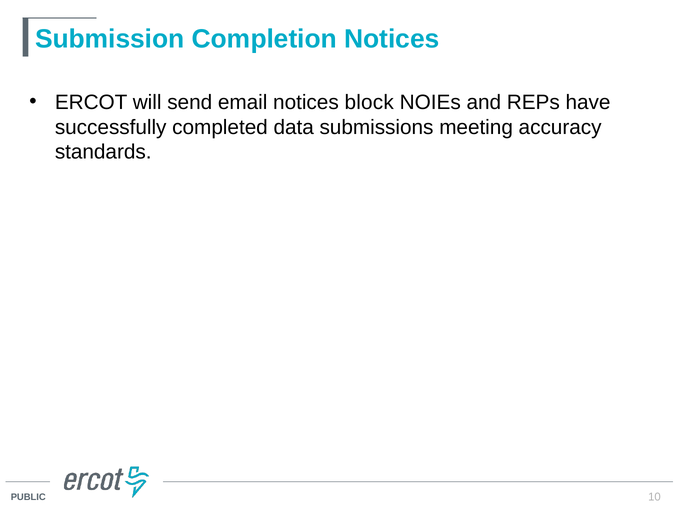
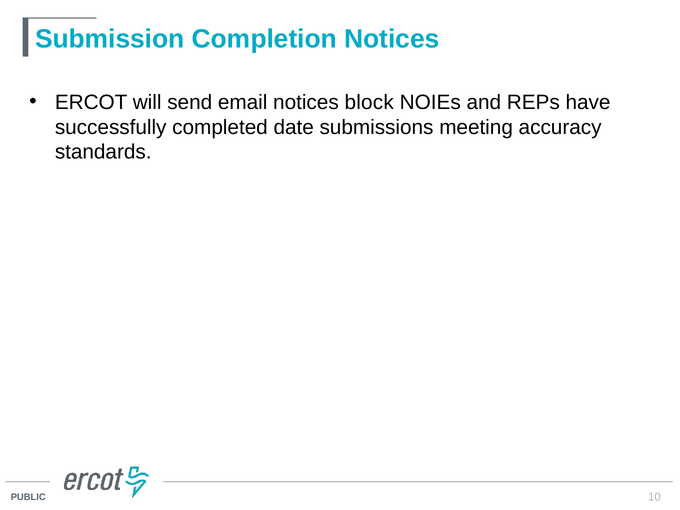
data: data -> date
